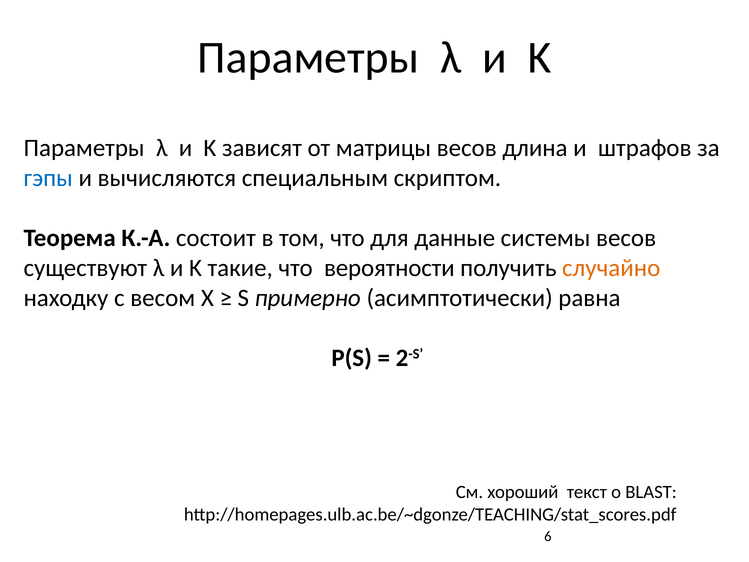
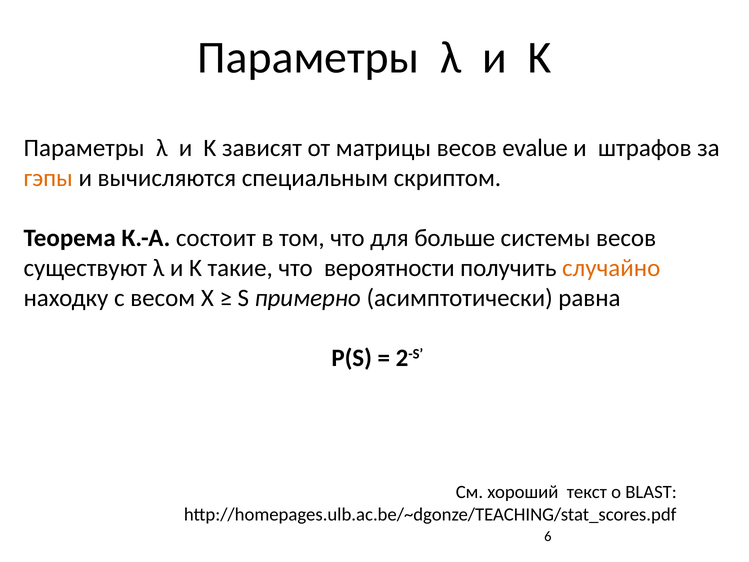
длина: длина -> evalue
гэпы colour: blue -> orange
данные: данные -> больше
